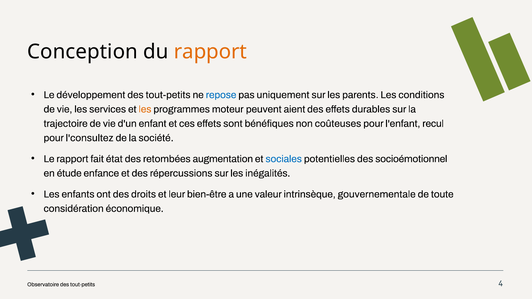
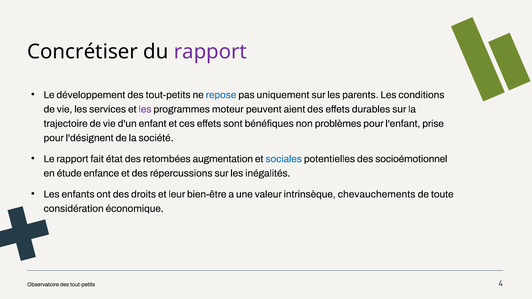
Conception: Conception -> Concrétiser
rapport at (210, 52) colour: orange -> purple
les at (145, 109) colour: orange -> purple
coûteuses: coûteuses -> problèmes
recul: recul -> prise
l'consultez: l'consultez -> l'désignent
gouvernementale: gouvernementale -> chevauchements
